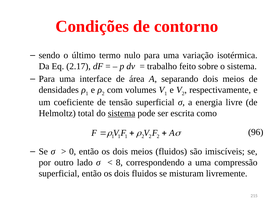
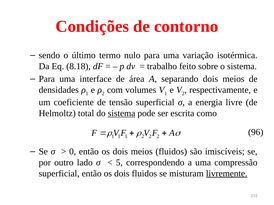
2.17: 2.17 -> 8.18
8: 8 -> 5
livremente underline: none -> present
